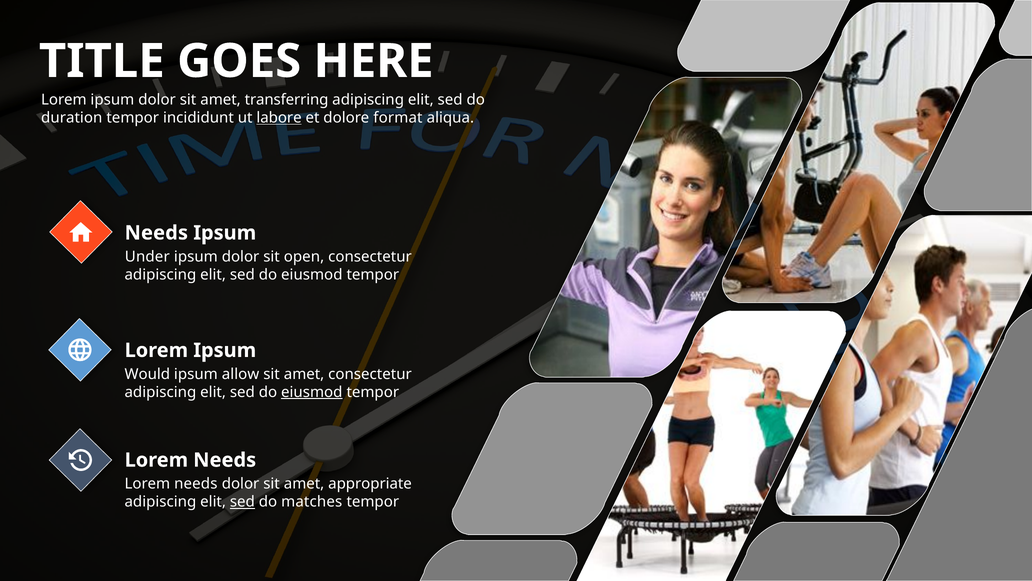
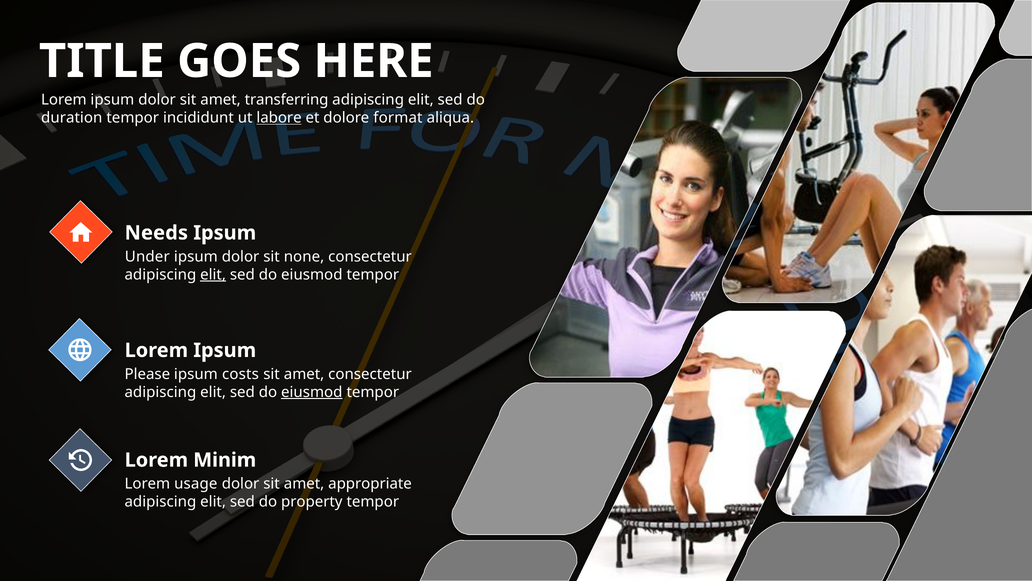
open: open -> none
elit at (213, 274) underline: none -> present
Would: Would -> Please
allow: allow -> costs
Needs at (225, 460): Needs -> Minim
needs at (196, 483): needs -> usage
sed at (242, 501) underline: present -> none
matches: matches -> property
